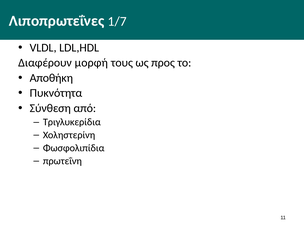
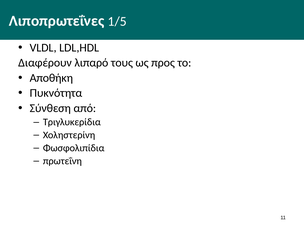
1/7: 1/7 -> 1/5
μορφή: μορφή -> λιπαρό
